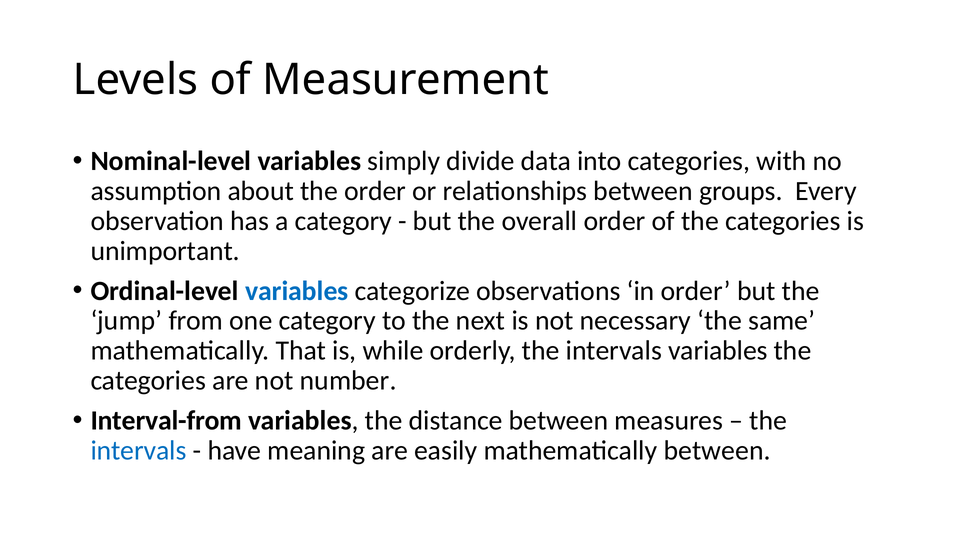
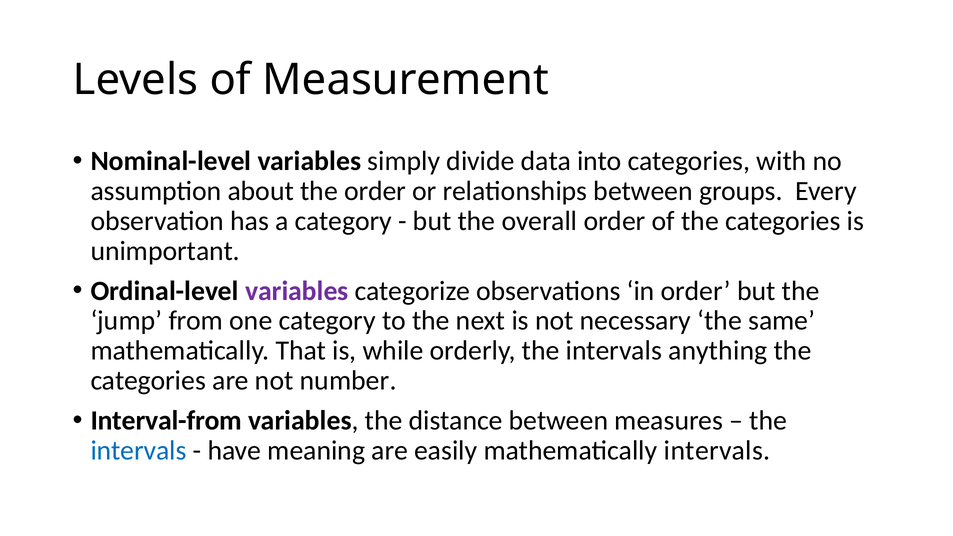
variables at (297, 291) colour: blue -> purple
intervals variables: variables -> anything
mathematically between: between -> intervals
